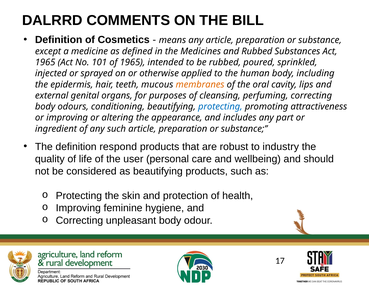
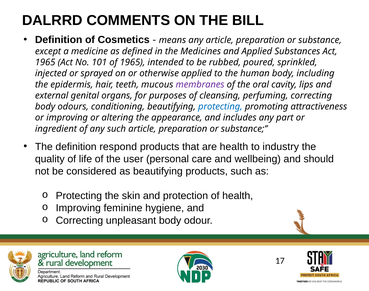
and Rubbed: Rubbed -> Applied
membranes colour: orange -> purple
are robust: robust -> health
